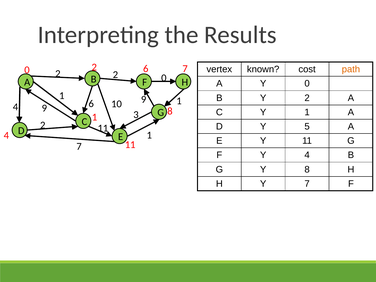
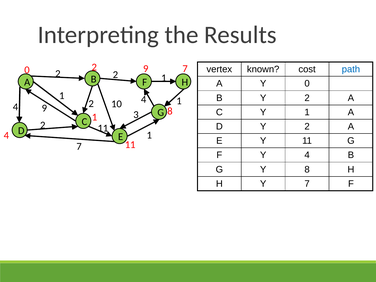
path colour: orange -> blue
2 6: 6 -> 9
2 0: 0 -> 1
10 9: 9 -> 4
4 6: 6 -> 2
D Y 5: 5 -> 2
